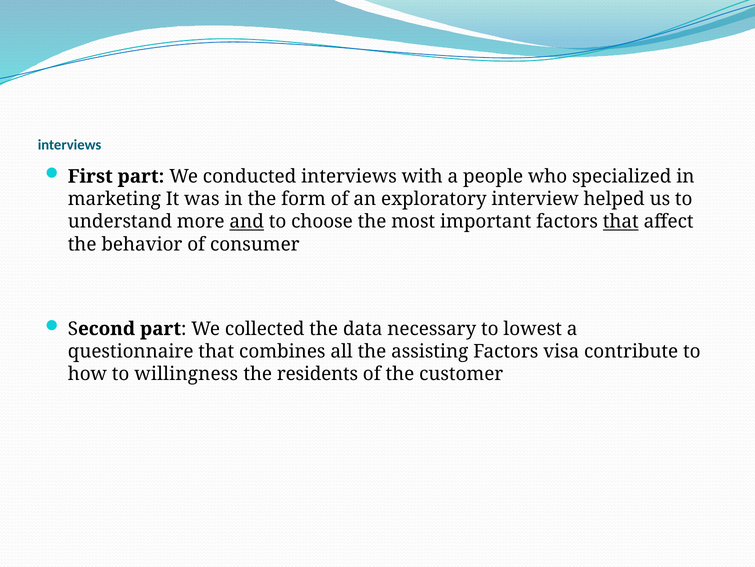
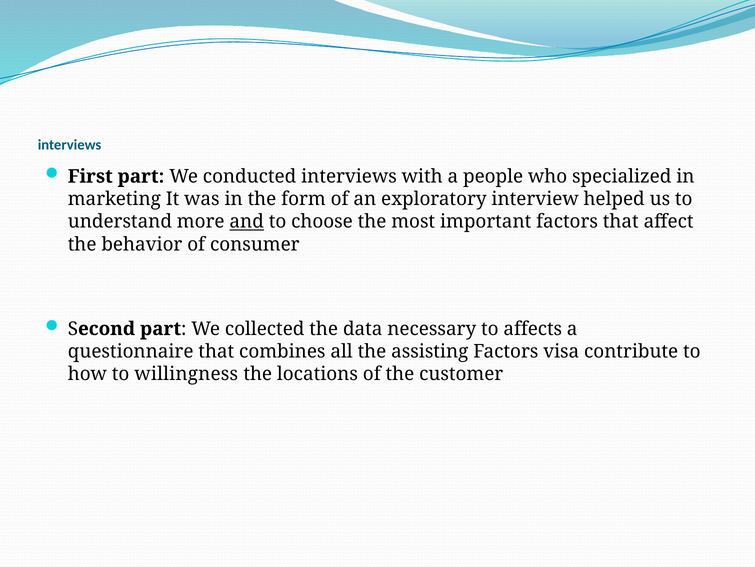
that at (621, 221) underline: present -> none
lowest: lowest -> affects
residents: residents -> locations
